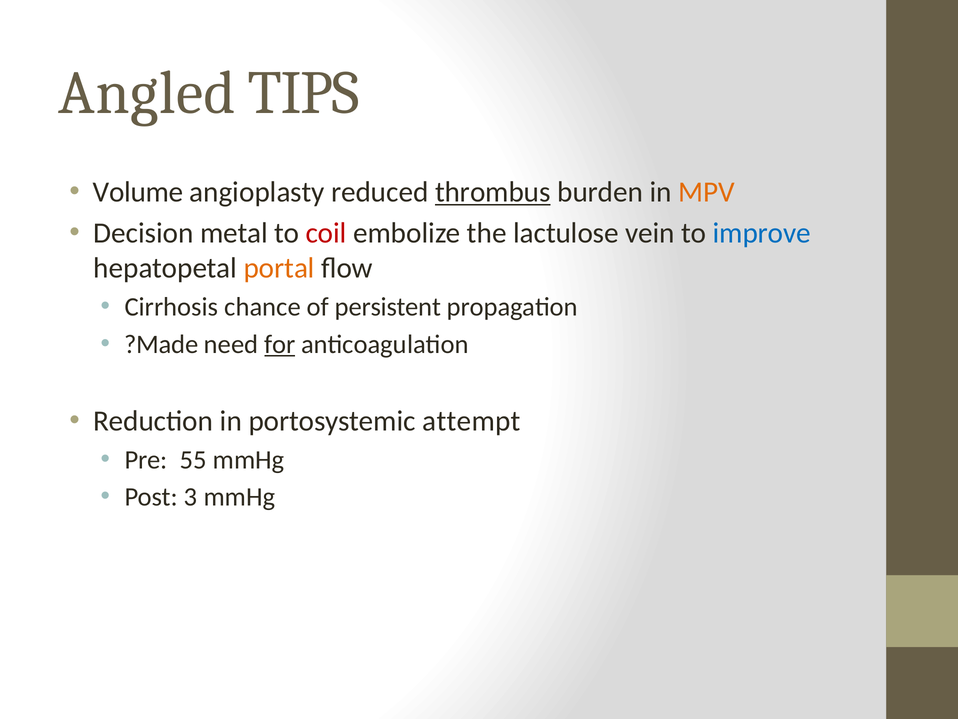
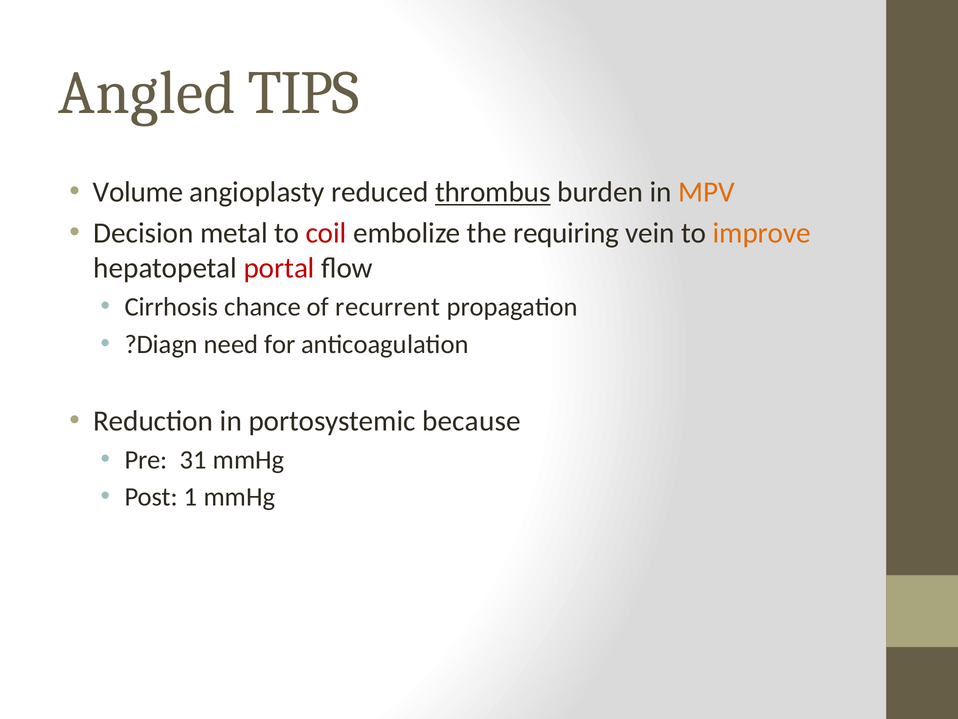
lactulose: lactulose -> requiring
improve colour: blue -> orange
portal colour: orange -> red
persistent: persistent -> recurrent
?Made: ?Made -> ?Diagn
for underline: present -> none
attempt: attempt -> because
55: 55 -> 31
3: 3 -> 1
